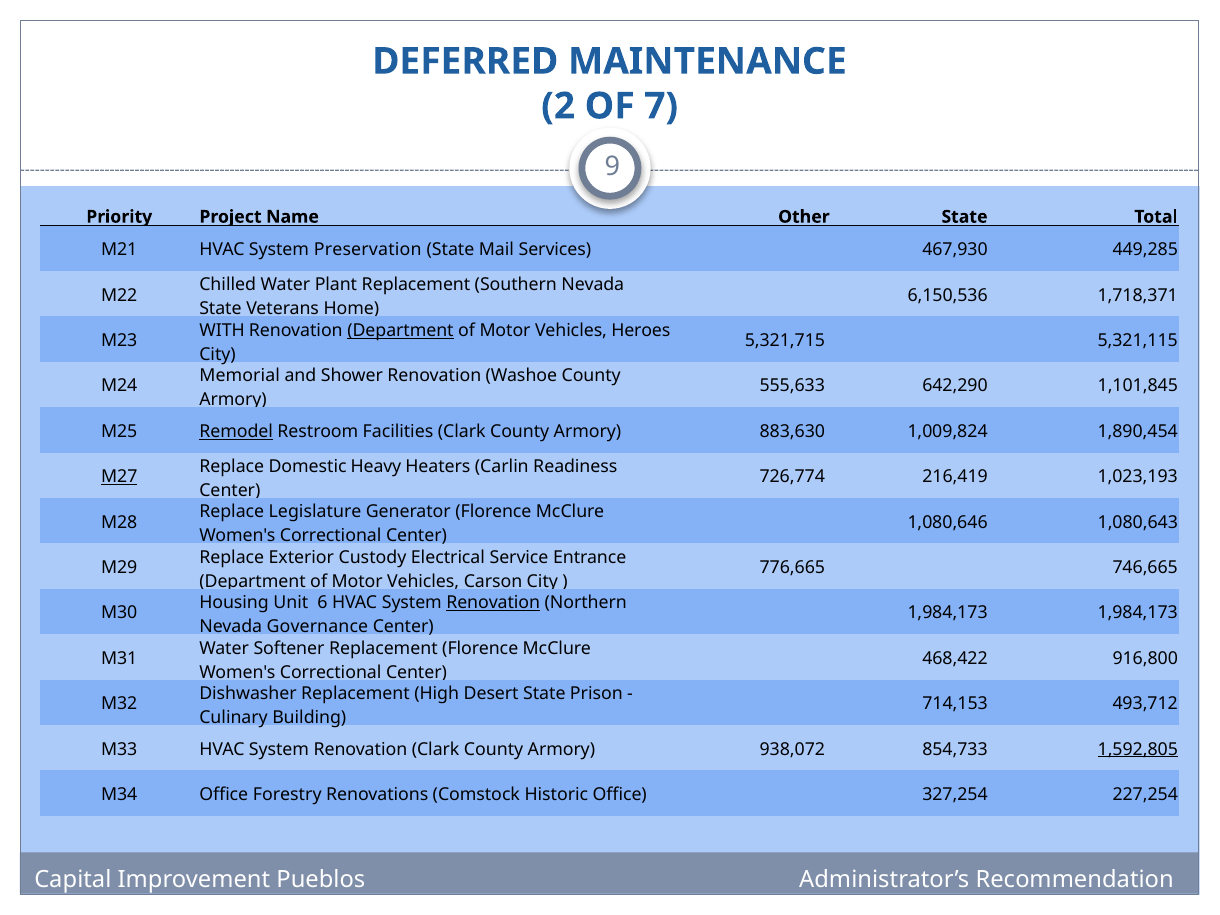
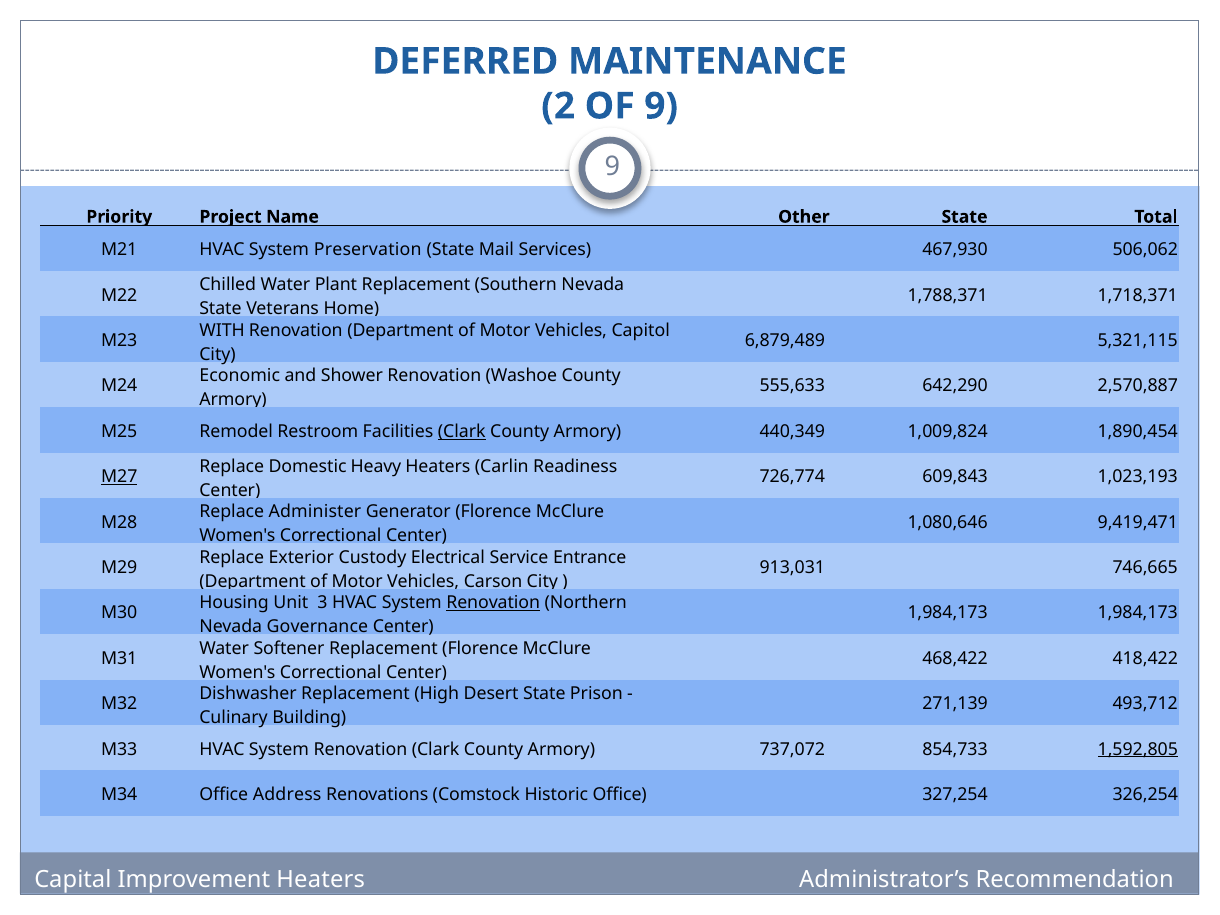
OF 7: 7 -> 9
449,285: 449,285 -> 506,062
6,150,536: 6,150,536 -> 1,788,371
Department at (400, 330) underline: present -> none
Heroes: Heroes -> Capitol
5,321,715: 5,321,715 -> 6,879,489
Memorial: Memorial -> Economic
1,101,845: 1,101,845 -> 2,570,887
Remodel underline: present -> none
Clark at (462, 431) underline: none -> present
883,630: 883,630 -> 440,349
216,419: 216,419 -> 609,843
Legislature: Legislature -> Administer
1,080,643: 1,080,643 -> 9,419,471
776,665: 776,665 -> 913,031
6: 6 -> 3
916,800: 916,800 -> 418,422
714,153: 714,153 -> 271,139
938,072: 938,072 -> 737,072
Forestry: Forestry -> Address
227,254: 227,254 -> 326,254
Improvement Pueblos: Pueblos -> Heaters
